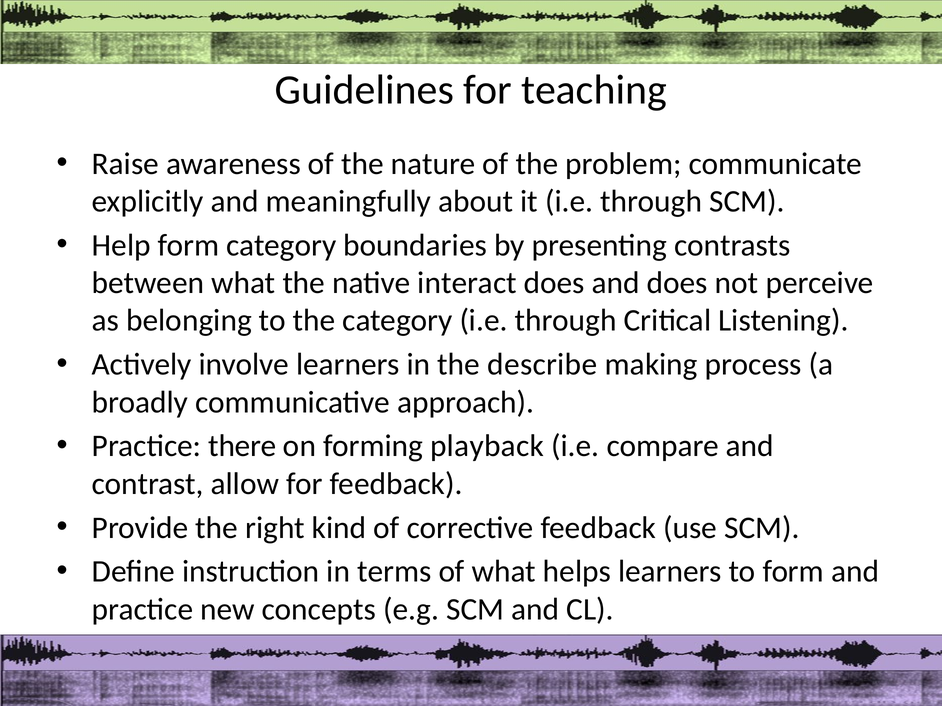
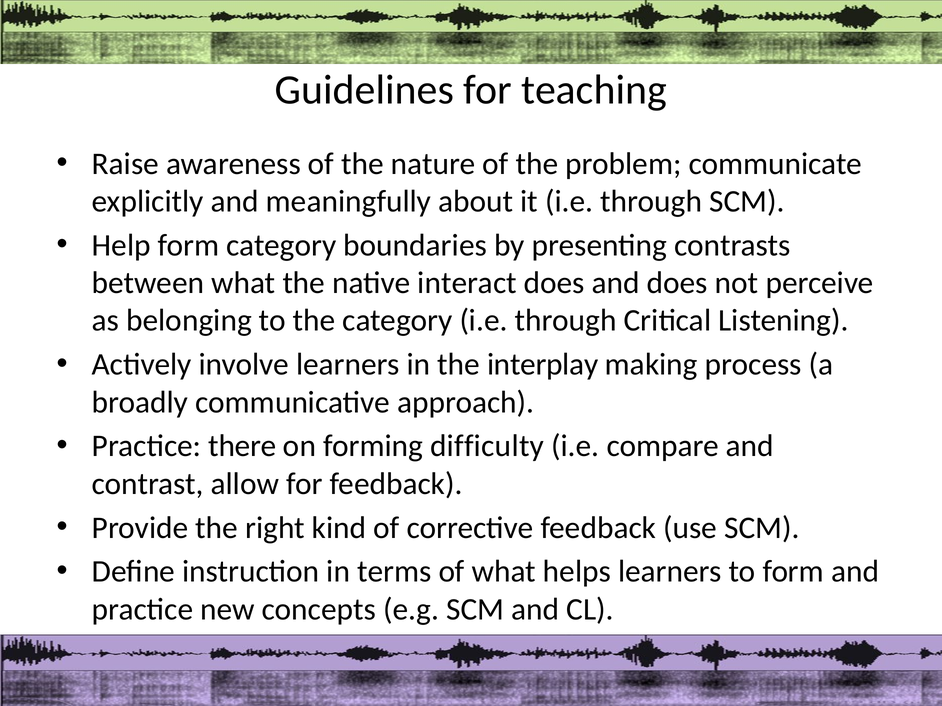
describe: describe -> interplay
playback: playback -> difficulty
